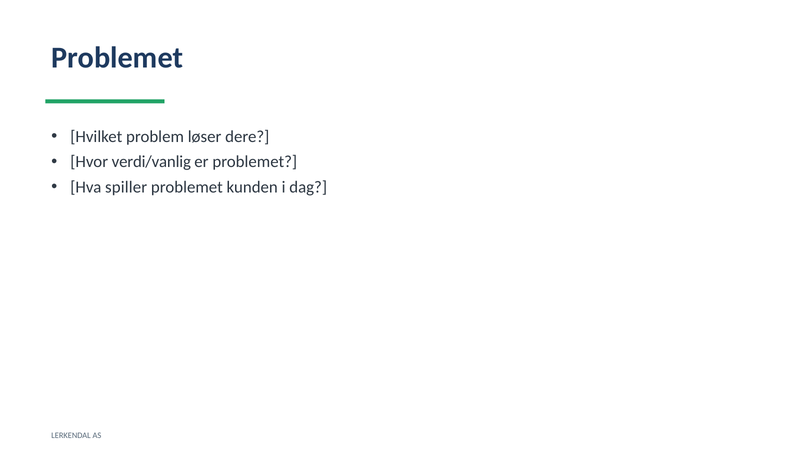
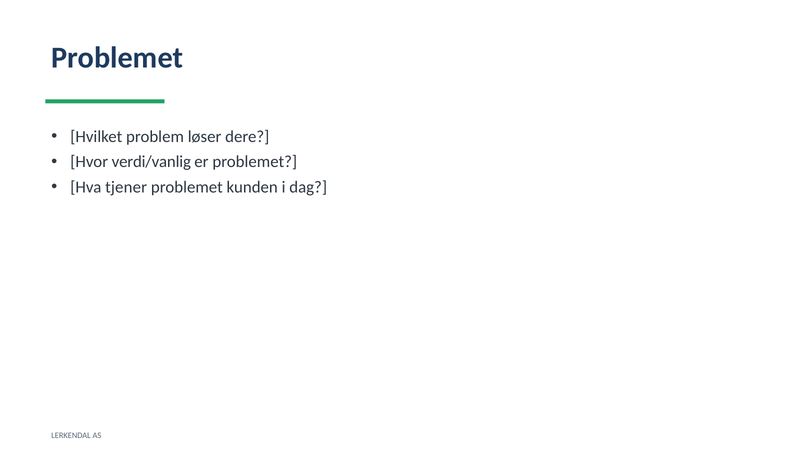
spiller: spiller -> tjener
